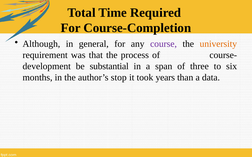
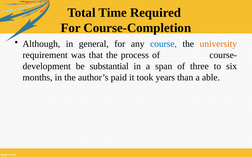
course colour: purple -> blue
stop: stop -> paid
data: data -> able
